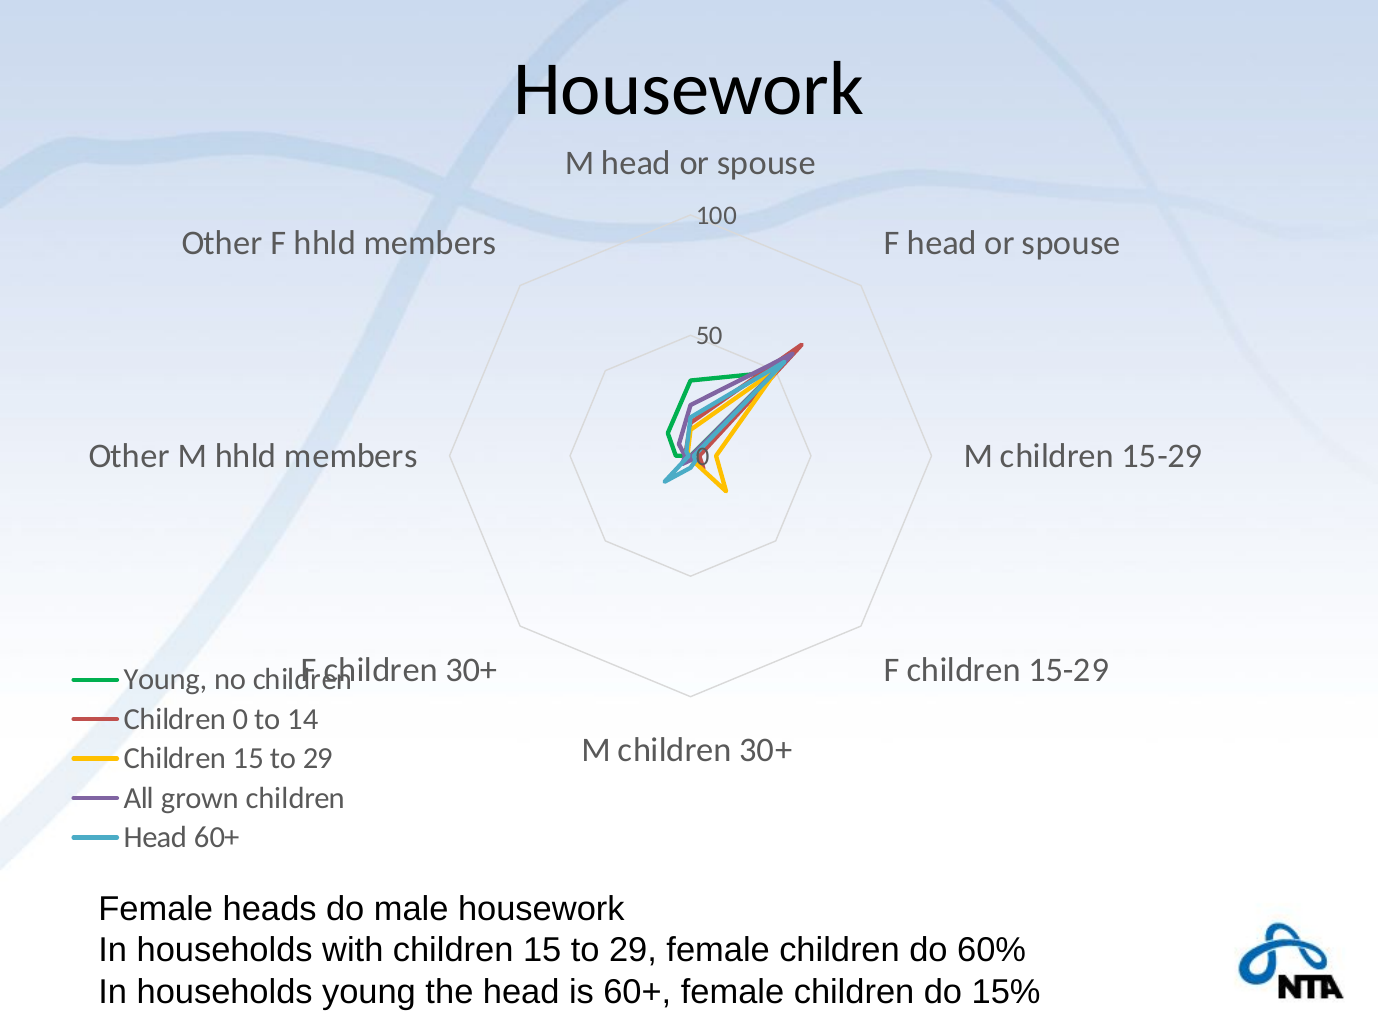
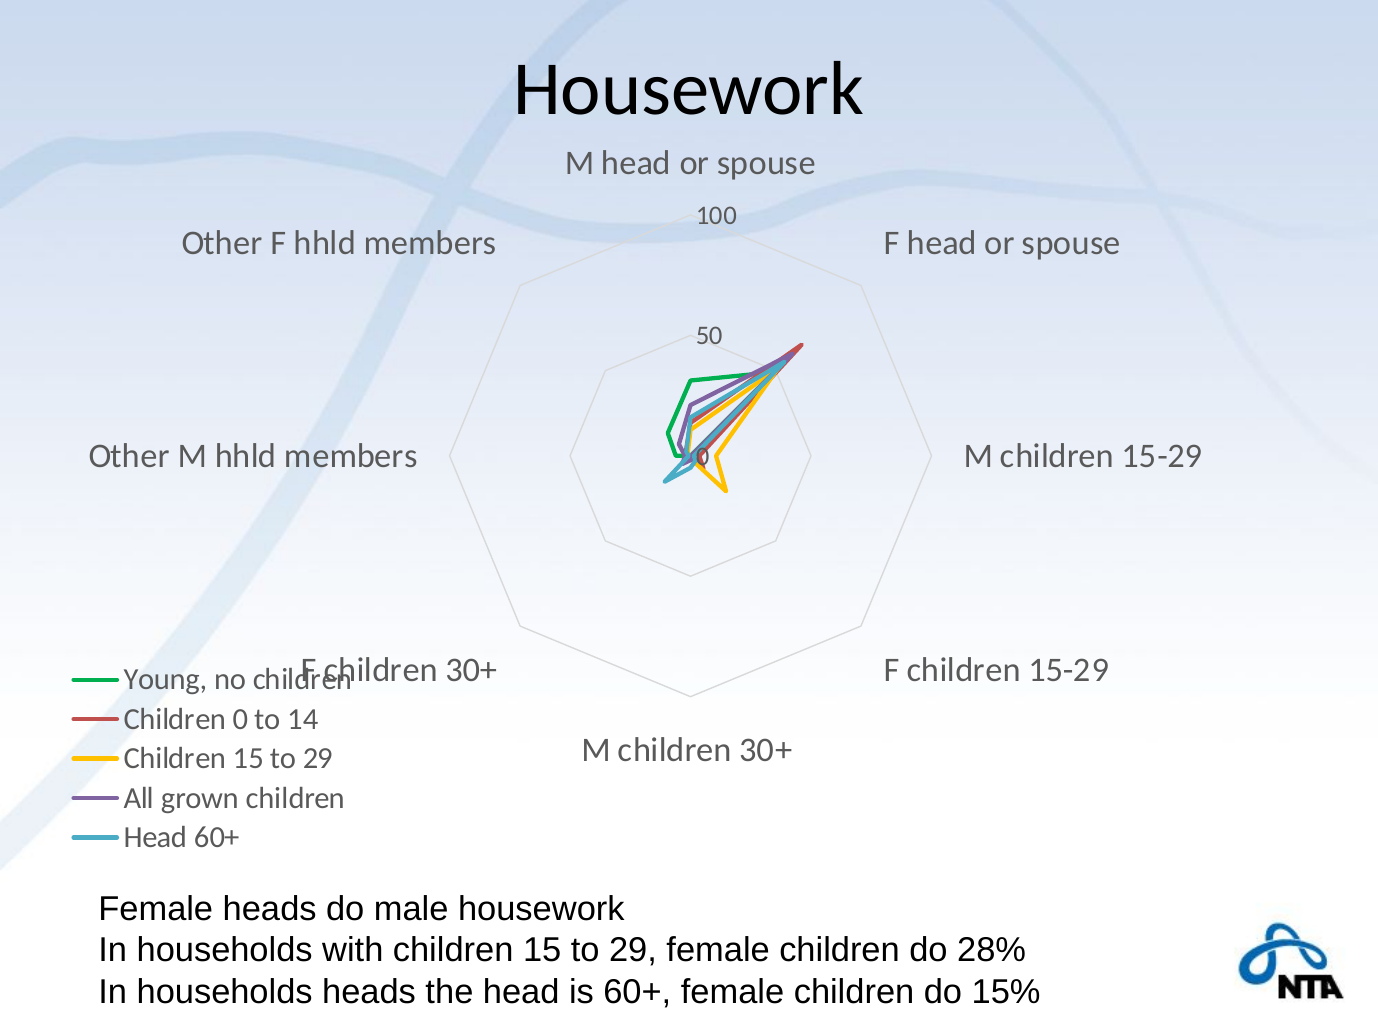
60%: 60% -> 28%
households young: young -> heads
